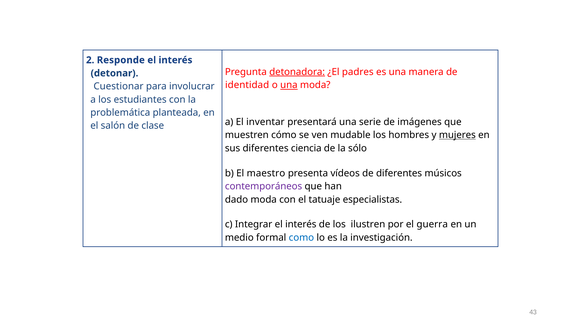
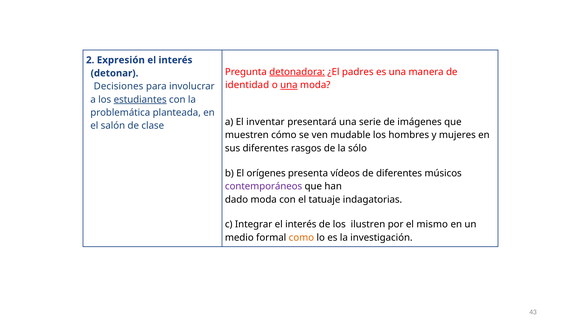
Responde: Responde -> Expresión
Cuestionar: Cuestionar -> Decisiones
estudiantes underline: none -> present
mujeres underline: present -> none
ciencia: ciencia -> rasgos
maestro: maestro -> orígenes
especialistas: especialistas -> indagatorias
guerra: guerra -> mismo
como colour: blue -> orange
